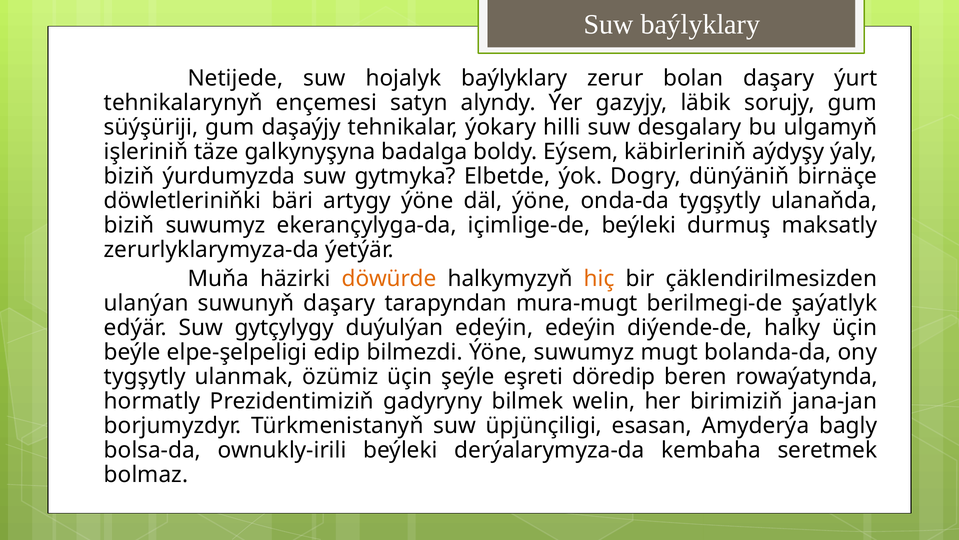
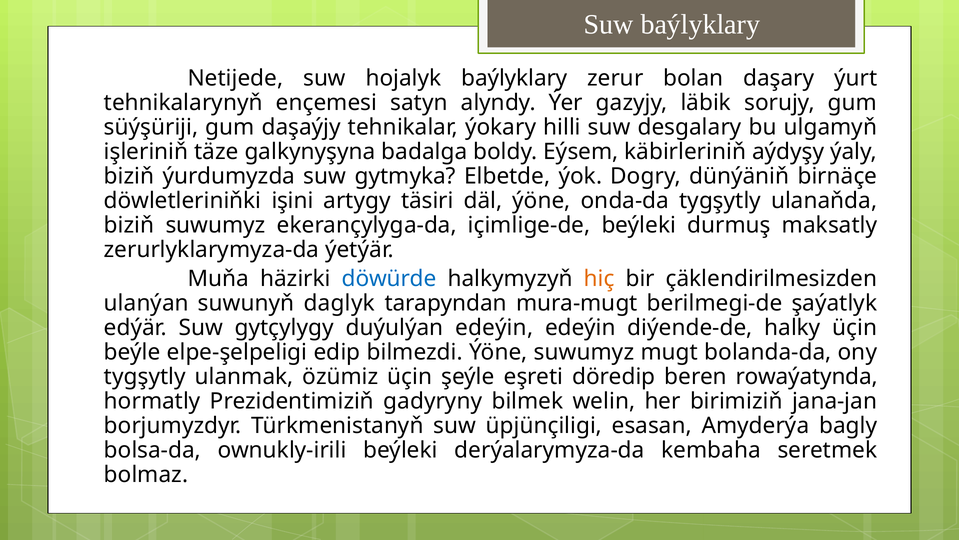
bäri: bäri -> işini
artygy ýöne: ýöne -> täsiri
döwürde colour: orange -> blue
suwunyň daşary: daşary -> daglyk
